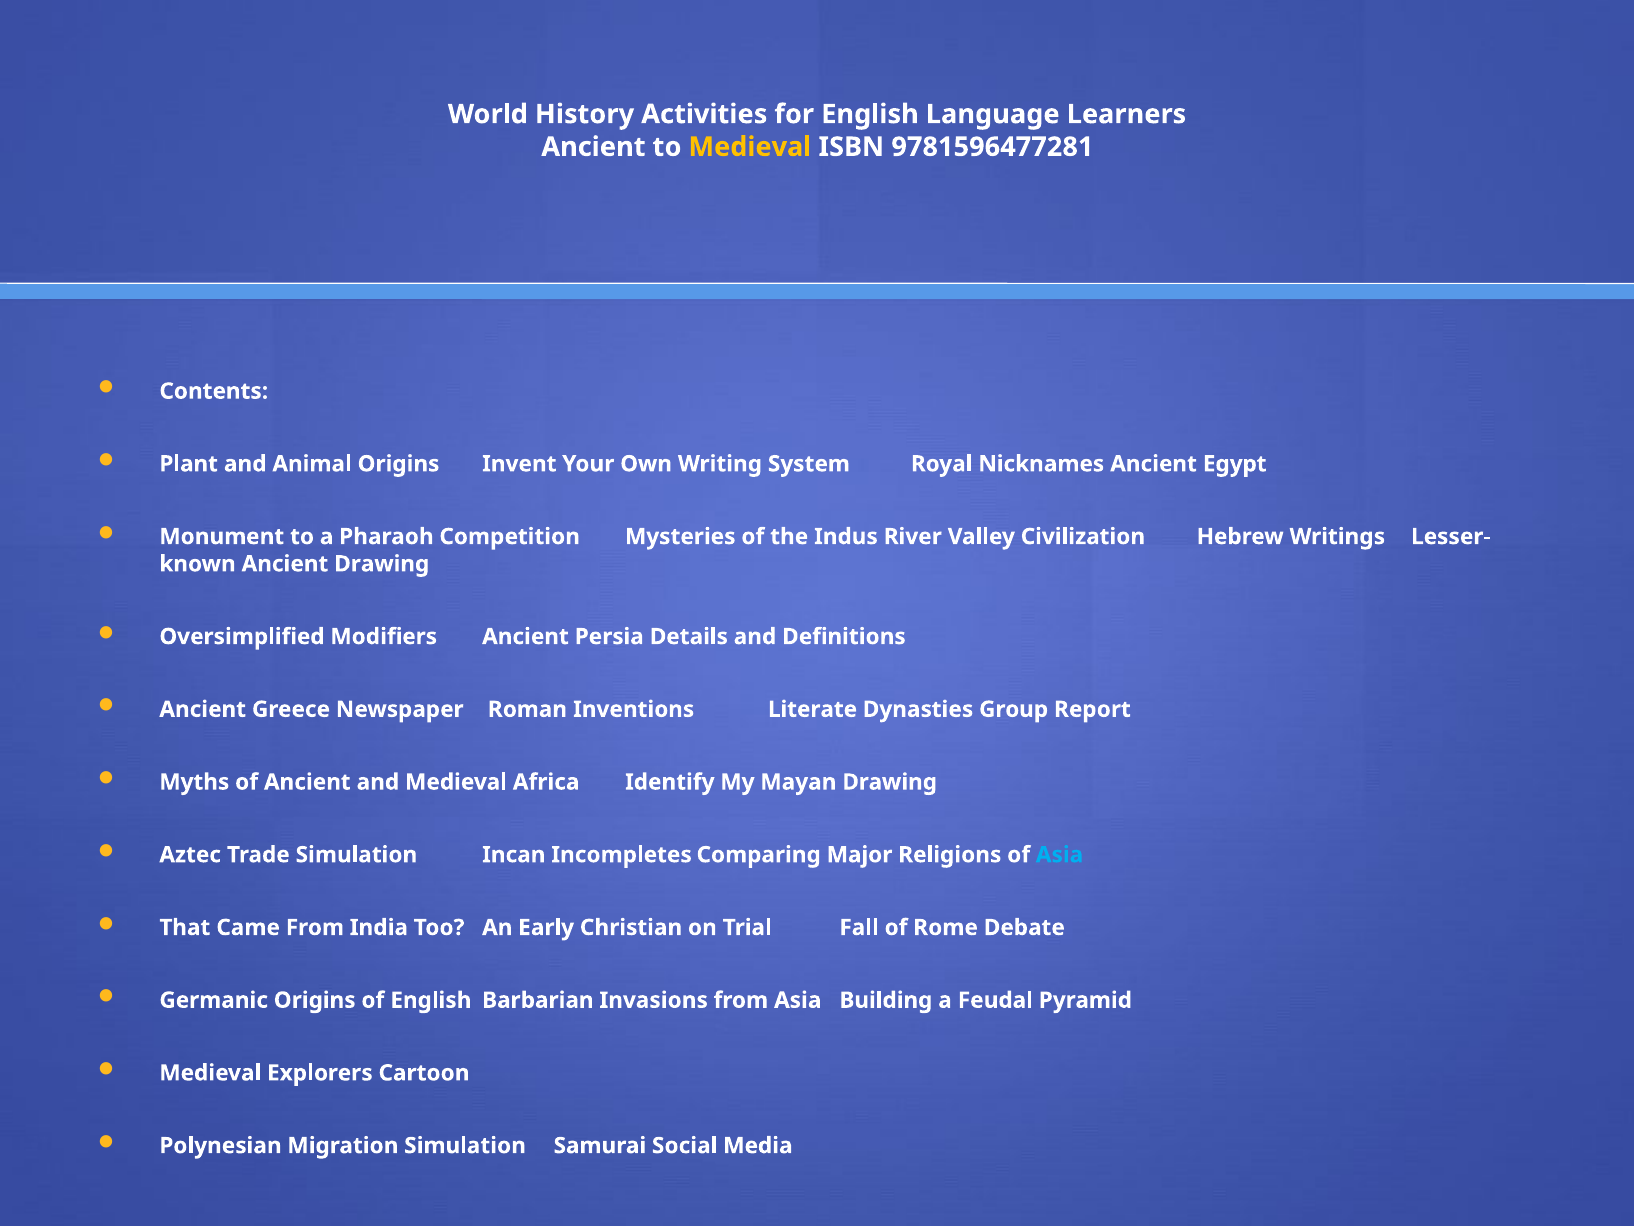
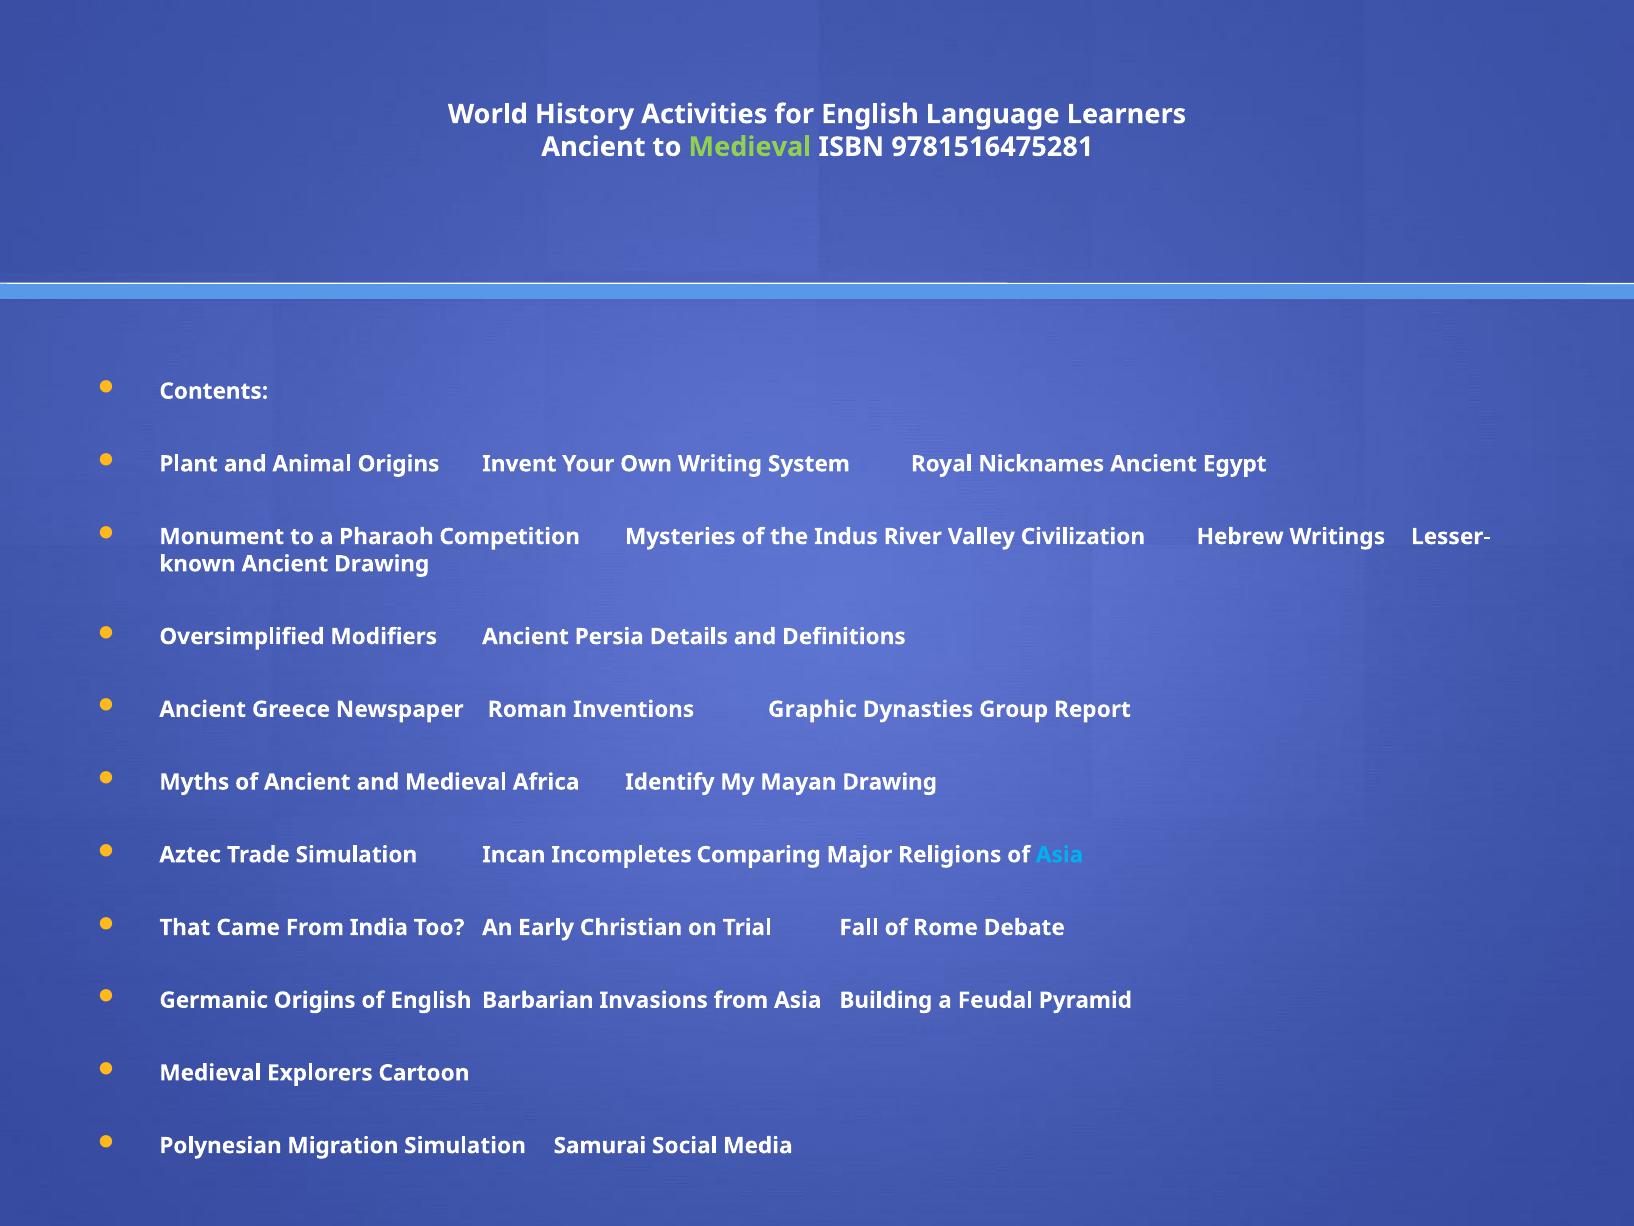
Medieval at (750, 147) colour: yellow -> light green
9781596477281: 9781596477281 -> 9781516475281
Literate: Literate -> Graphic
